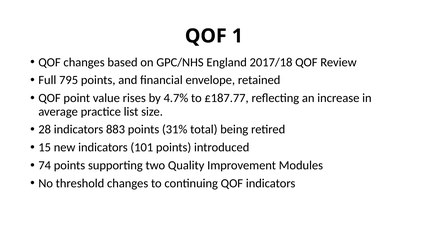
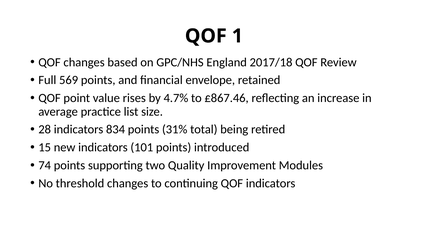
795: 795 -> 569
£187.77: £187.77 -> £867.46
883: 883 -> 834
